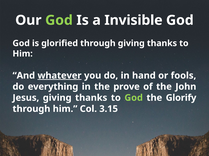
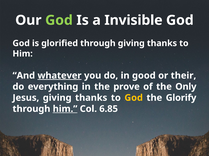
hand: hand -> good
fools: fools -> their
John: John -> Only
God at (134, 98) colour: light green -> yellow
him at (65, 109) underline: none -> present
3.15: 3.15 -> 6.85
